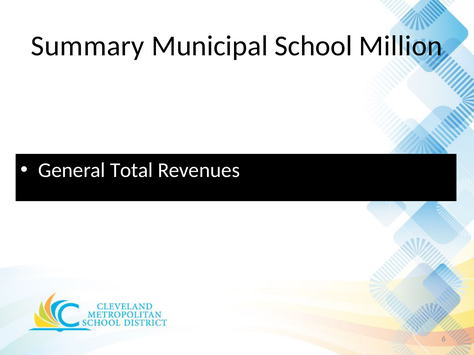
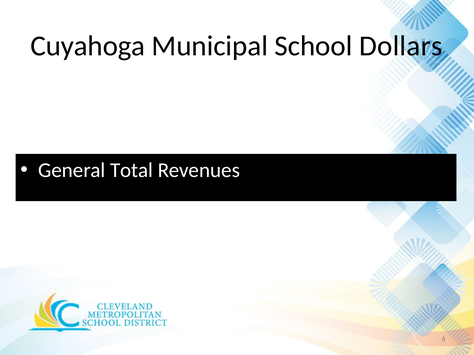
Summary: Summary -> Cuyahoga
Million: Million -> Dollars
